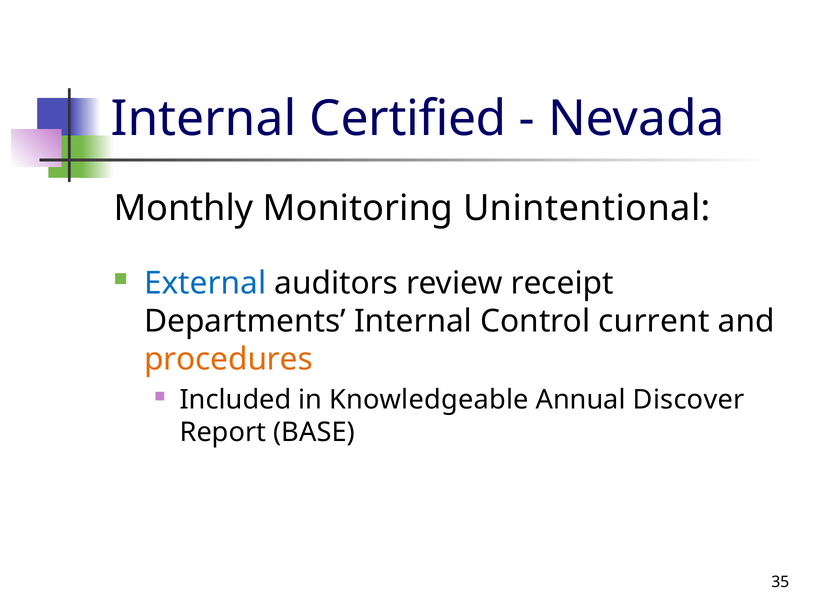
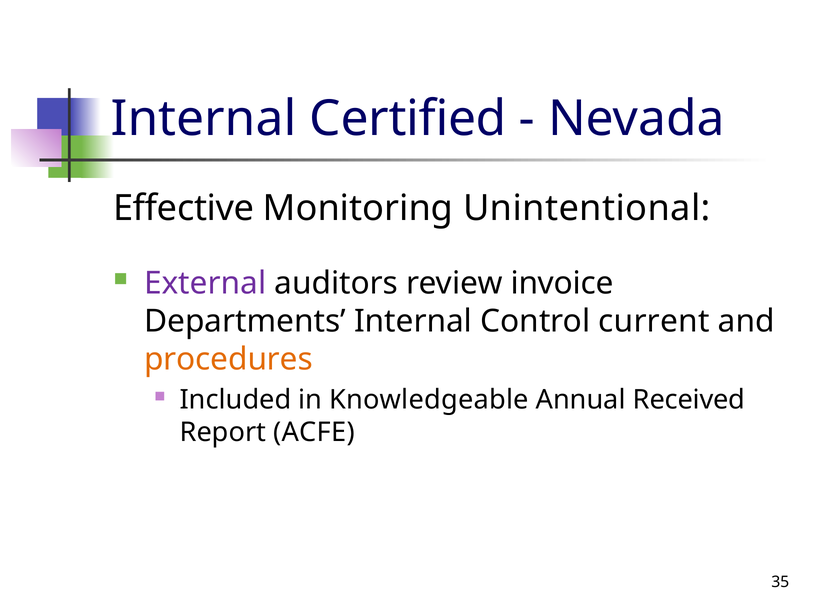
Monthly: Monthly -> Effective
External colour: blue -> purple
receipt: receipt -> invoice
Discover: Discover -> Received
BASE: BASE -> ACFE
